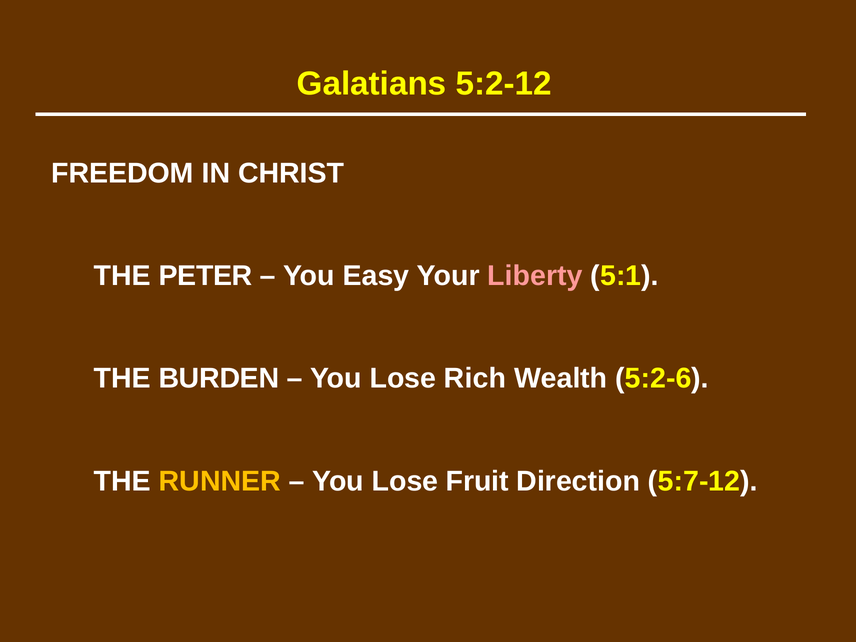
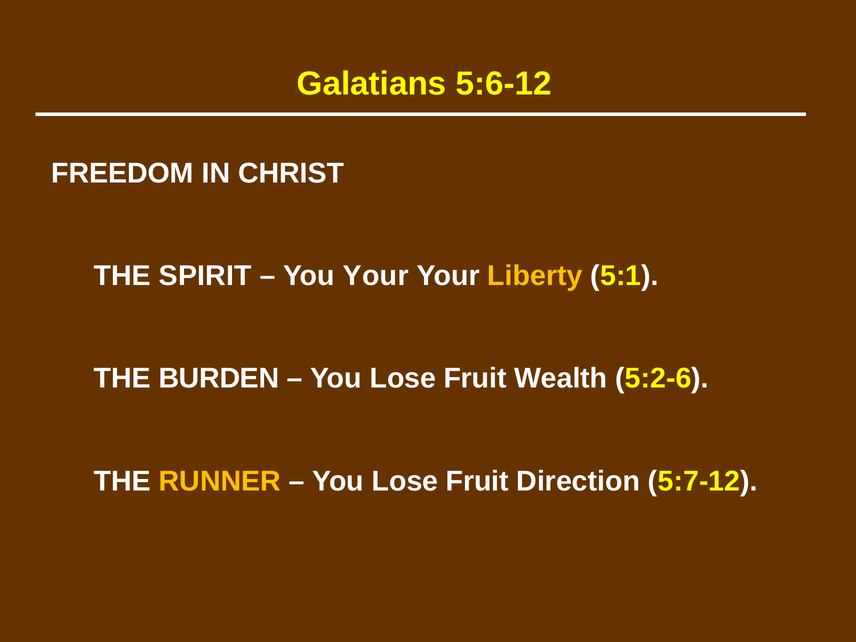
5:2-12: 5:2-12 -> 5:6-12
PETER: PETER -> SPIRIT
You Easy: Easy -> Your
Liberty colour: pink -> yellow
Rich at (475, 379): Rich -> Fruit
